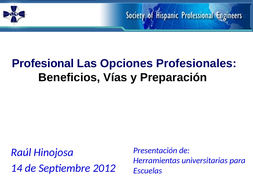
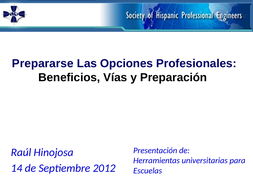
Profesional: Profesional -> Prepararse
